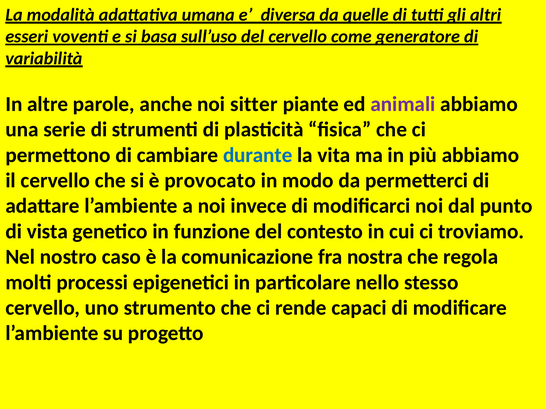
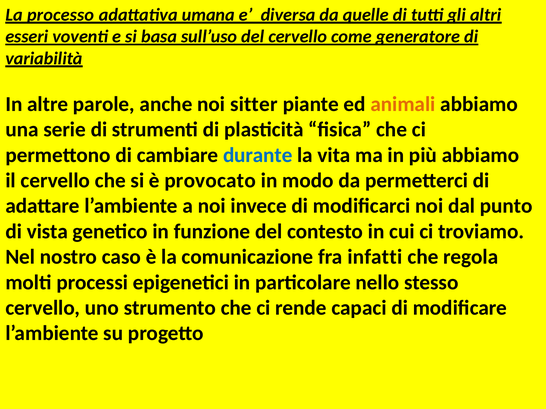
modalità: modalità -> processo
animali colour: purple -> orange
nostra: nostra -> infatti
